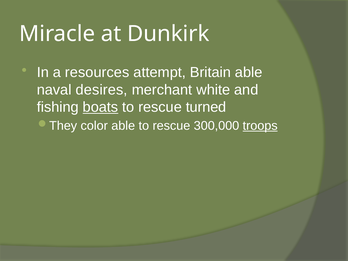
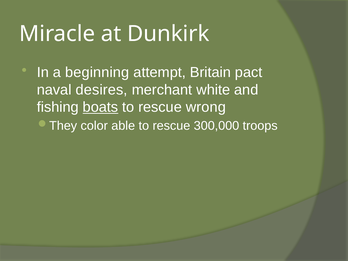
resources: resources -> beginning
Britain able: able -> pact
turned: turned -> wrong
troops underline: present -> none
